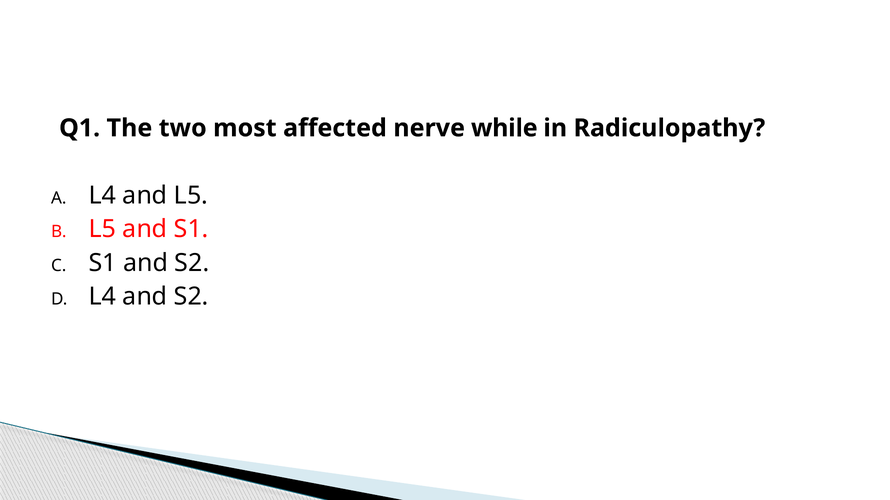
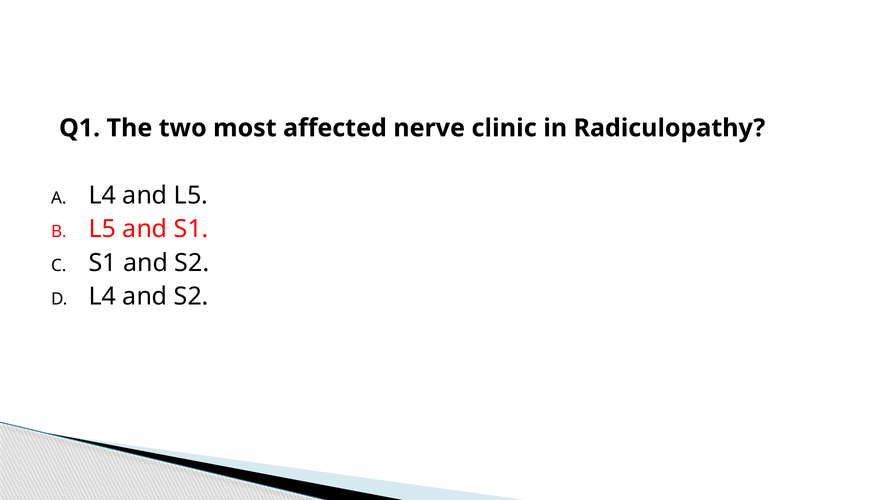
while: while -> clinic
